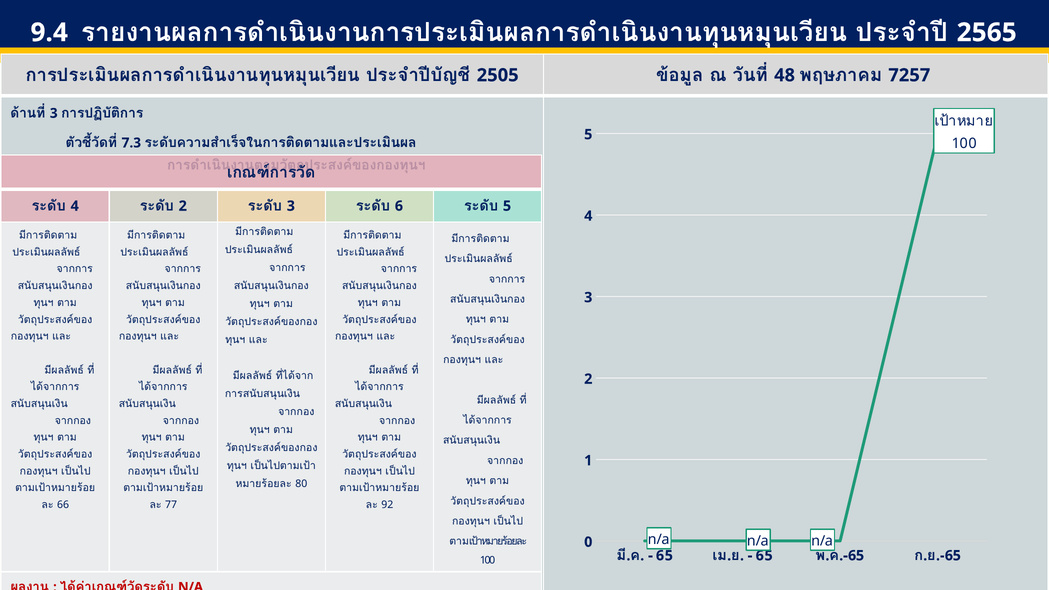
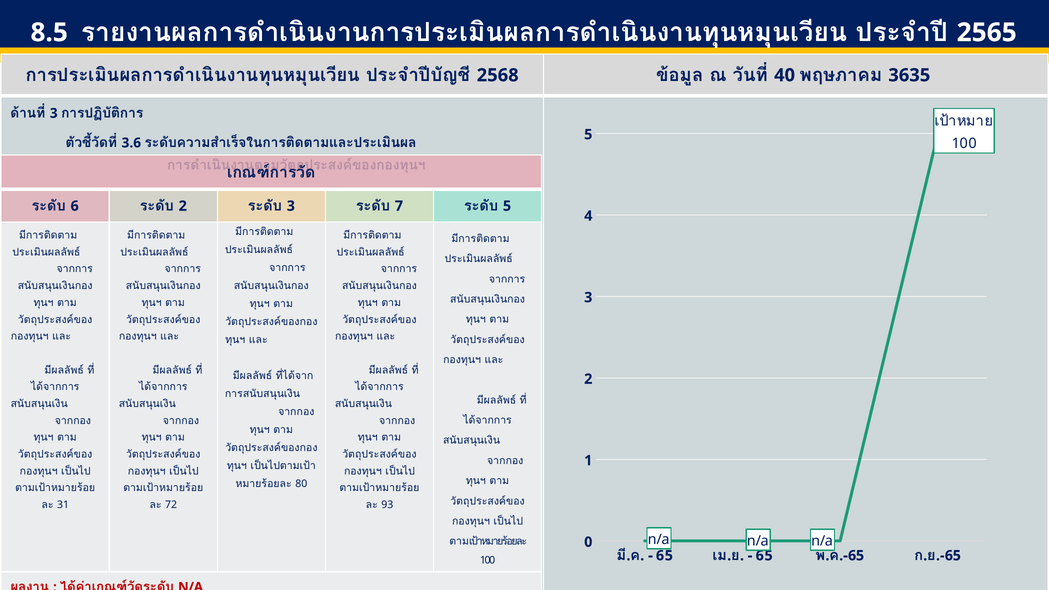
9.4: 9.4 -> 8.5
2505: 2505 -> 2568
48: 48 -> 40
7257: 7257 -> 3635
7.3: 7.3 -> 3.6
4 at (75, 206): 4 -> 6
6: 6 -> 7
66: 66 -> 31
77: 77 -> 72
92: 92 -> 93
